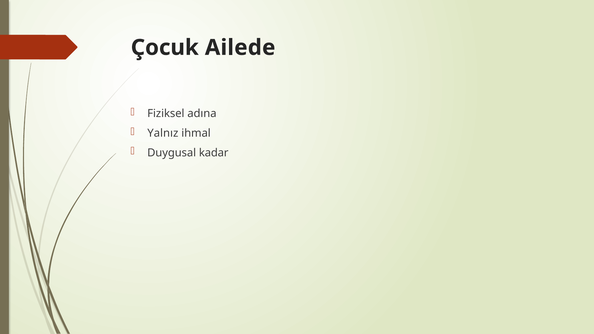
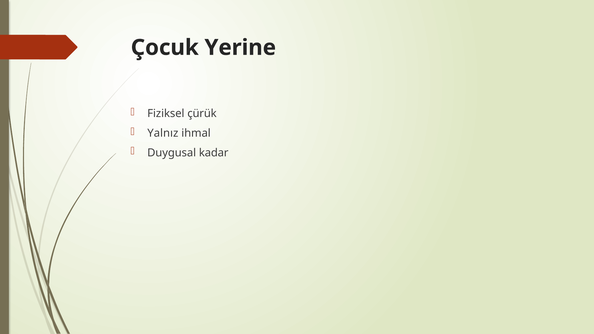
Ailede: Ailede -> Yerine
adına: adına -> çürük
